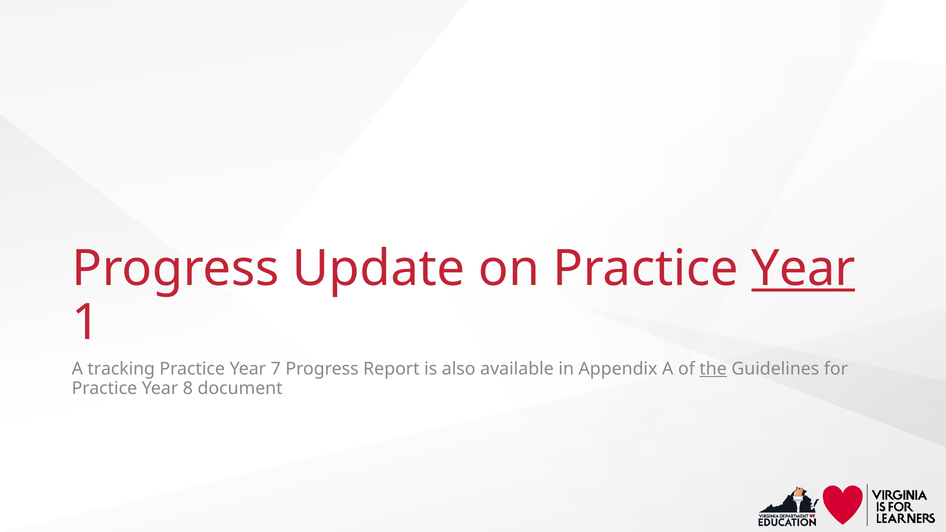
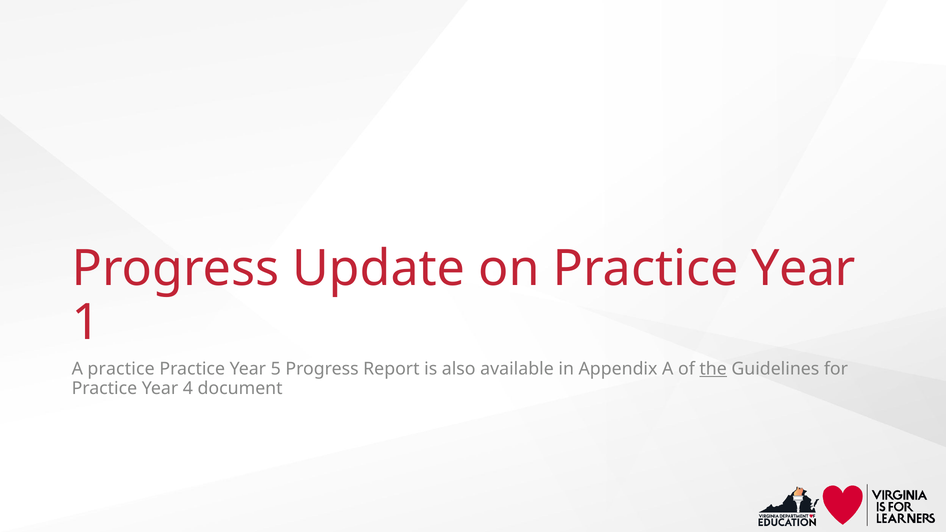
Year at (804, 269) underline: present -> none
A tracking: tracking -> practice
7: 7 -> 5
8: 8 -> 4
